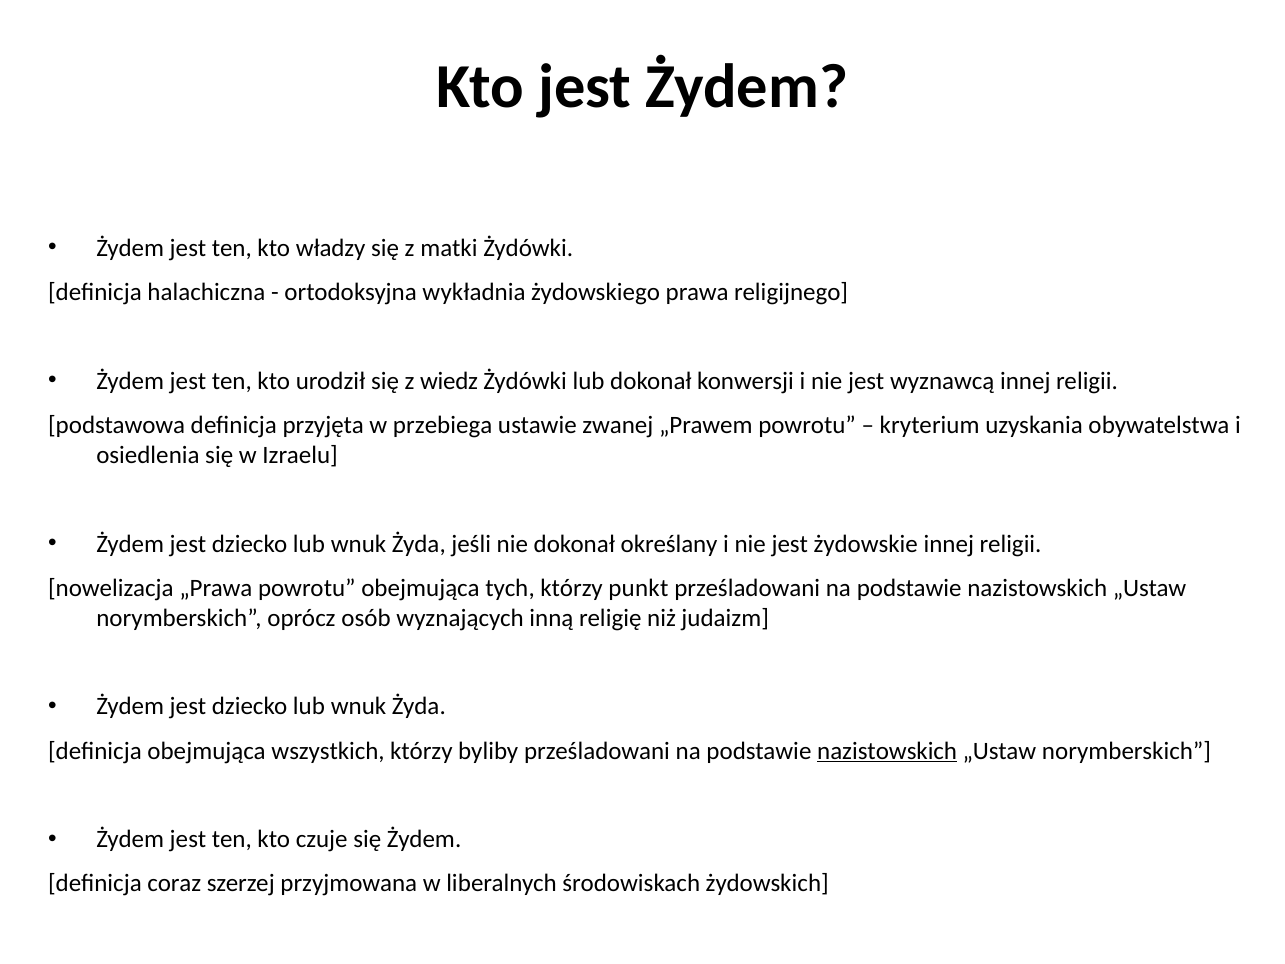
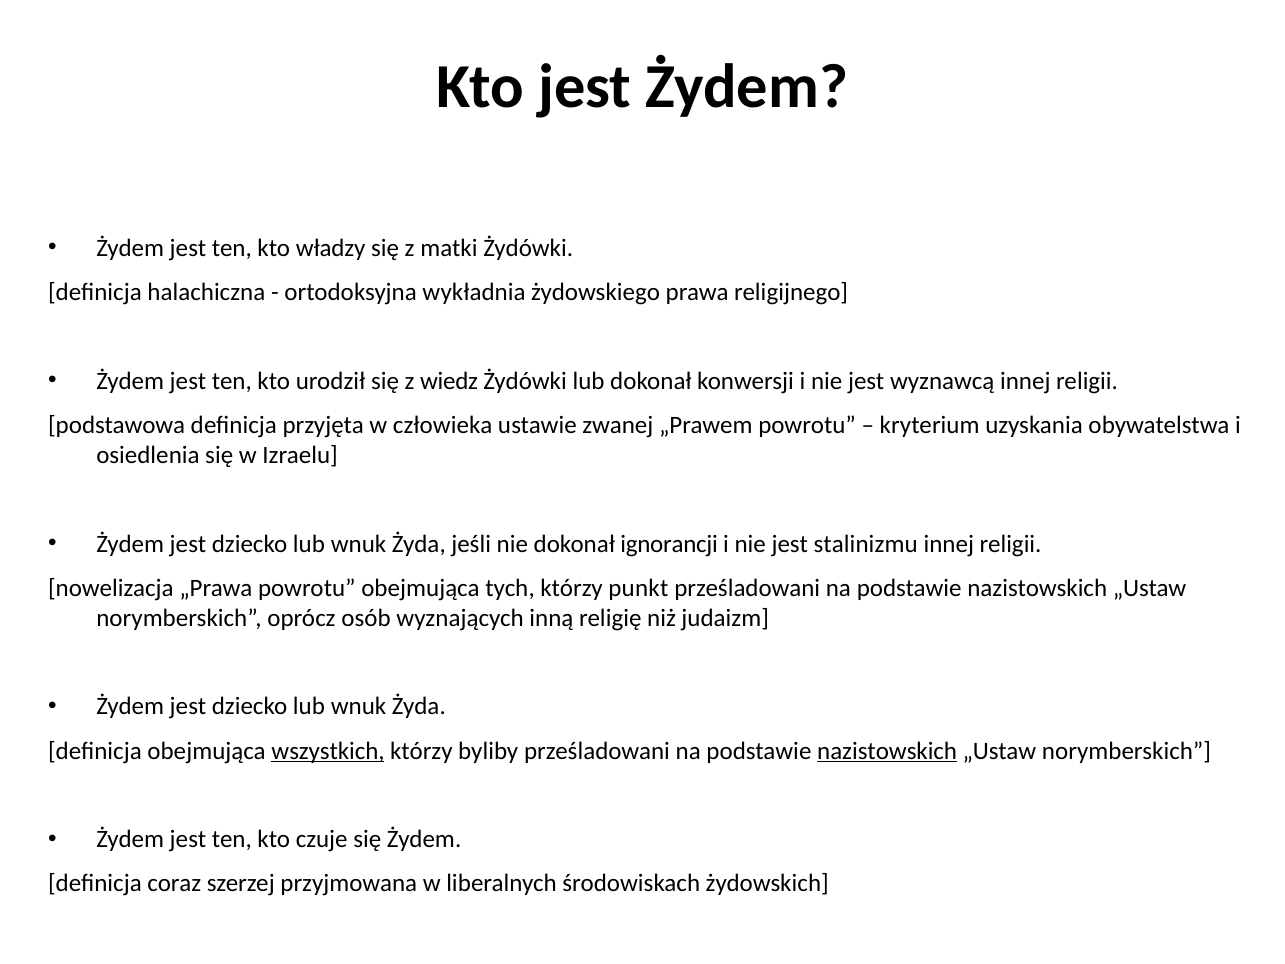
przebiega: przebiega -> człowieka
określany: określany -> ignorancji
żydowskie: żydowskie -> stalinizmu
wszystkich underline: none -> present
